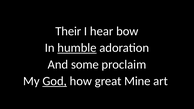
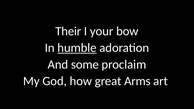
hear: hear -> your
God underline: present -> none
Mine: Mine -> Arms
